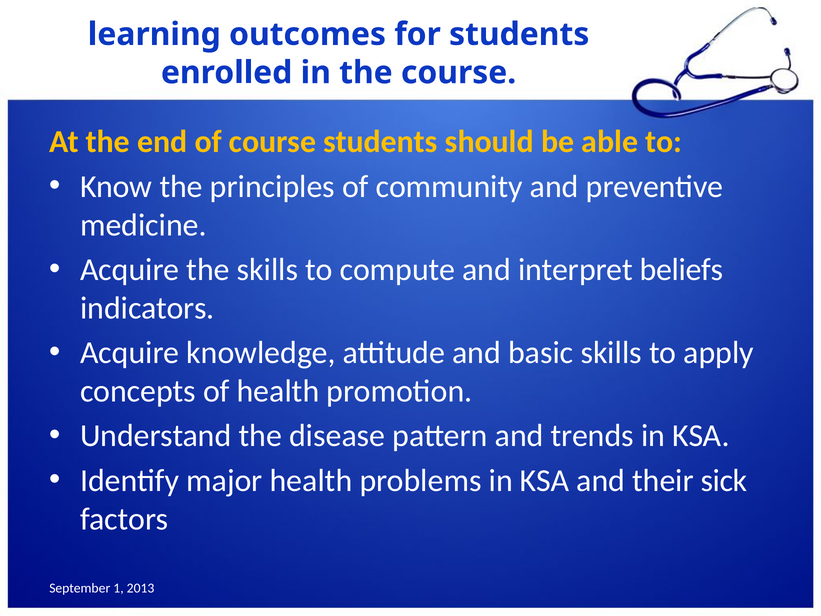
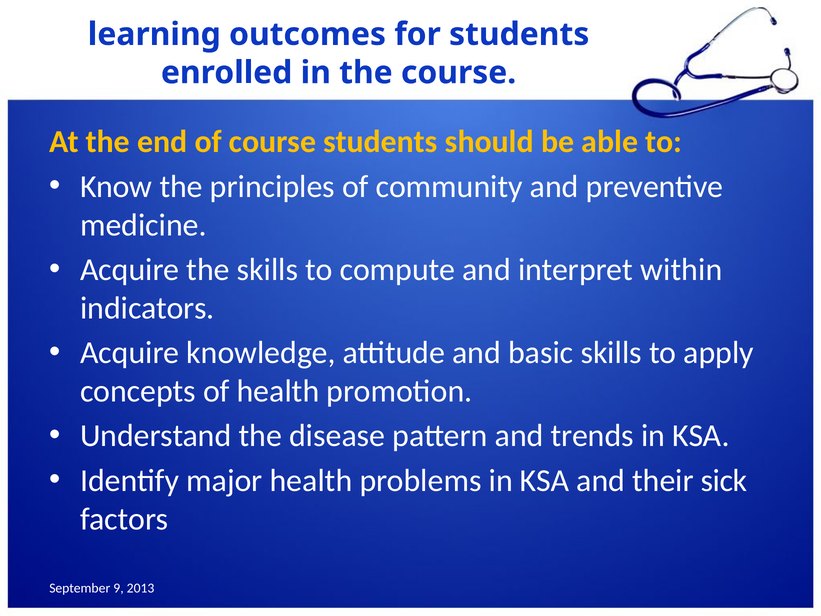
beliefs: beliefs -> within
1: 1 -> 9
